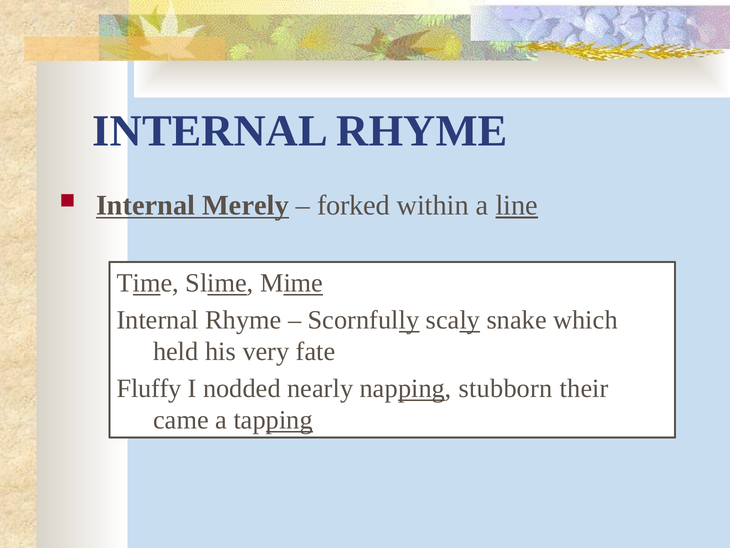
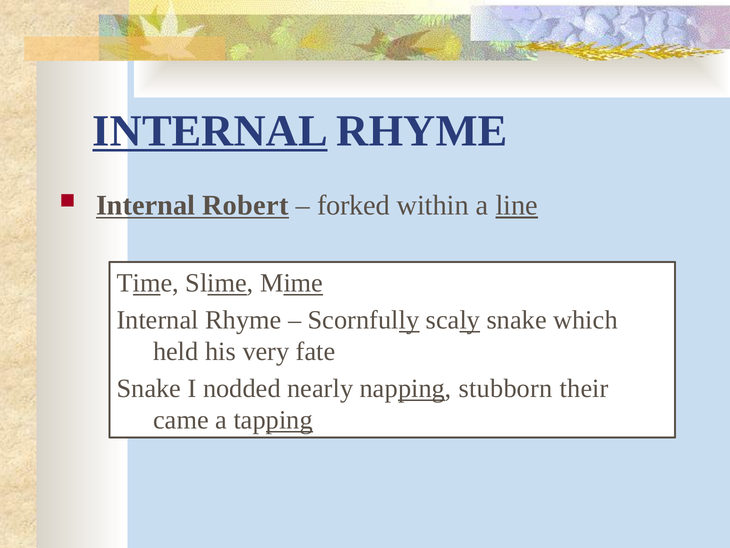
INTERNAL at (210, 131) underline: none -> present
Merely: Merely -> Robert
Fluffy at (149, 388): Fluffy -> Snake
